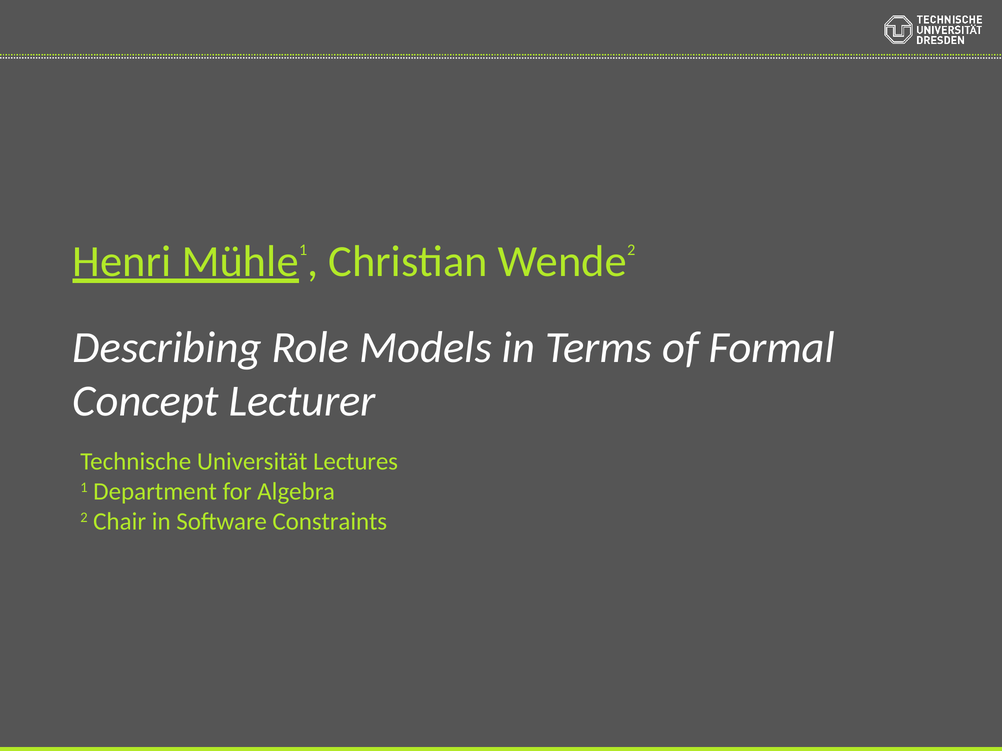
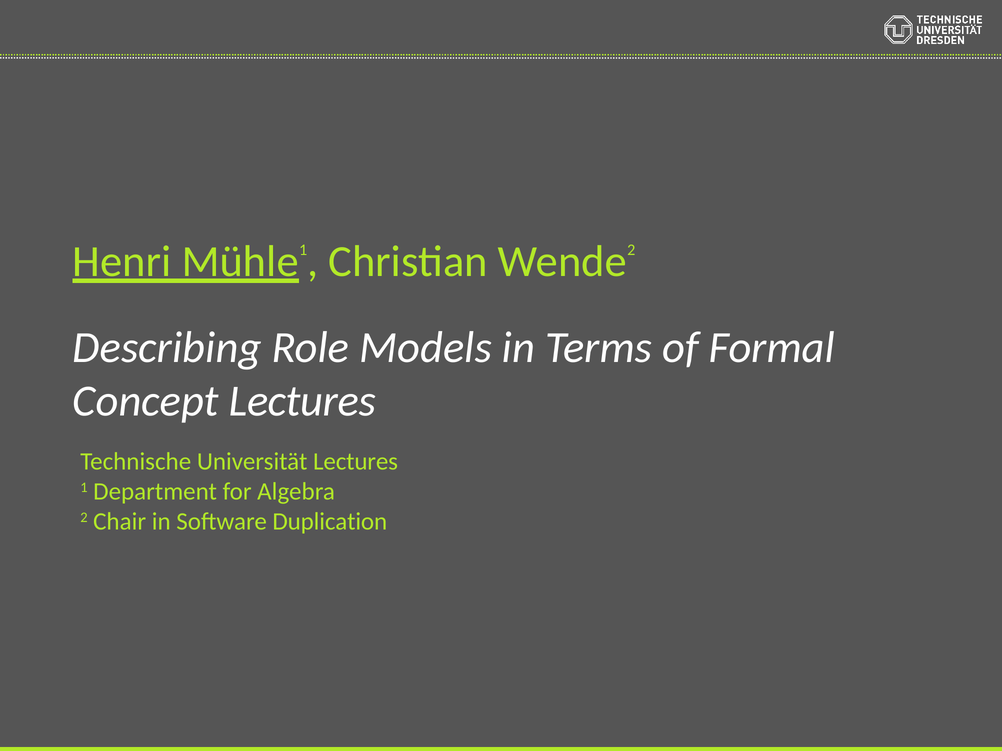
Concept Lecturer: Lecturer -> Lectures
Constraints: Constraints -> Duplication
